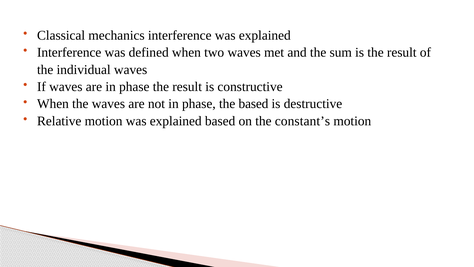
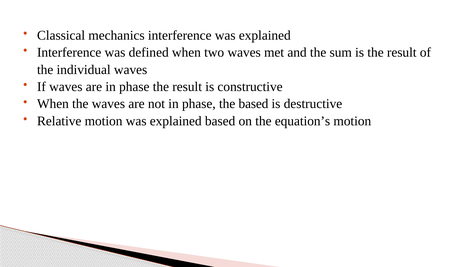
constant’s: constant’s -> equation’s
